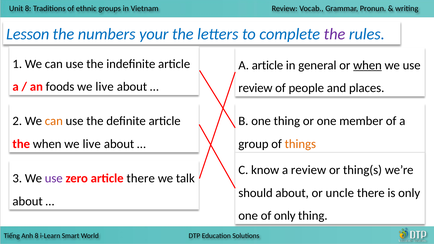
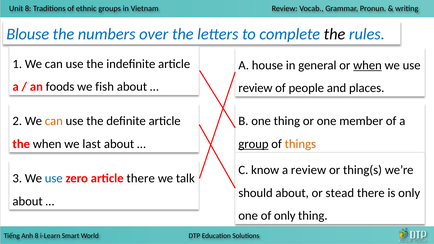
Lesson: Lesson -> Blouse
your: your -> over
the at (335, 34) colour: purple -> black
A article: article -> house
live at (105, 87): live -> fish
when we live: live -> last
group underline: none -> present
use at (54, 178) colour: purple -> blue
uncle: uncle -> stead
